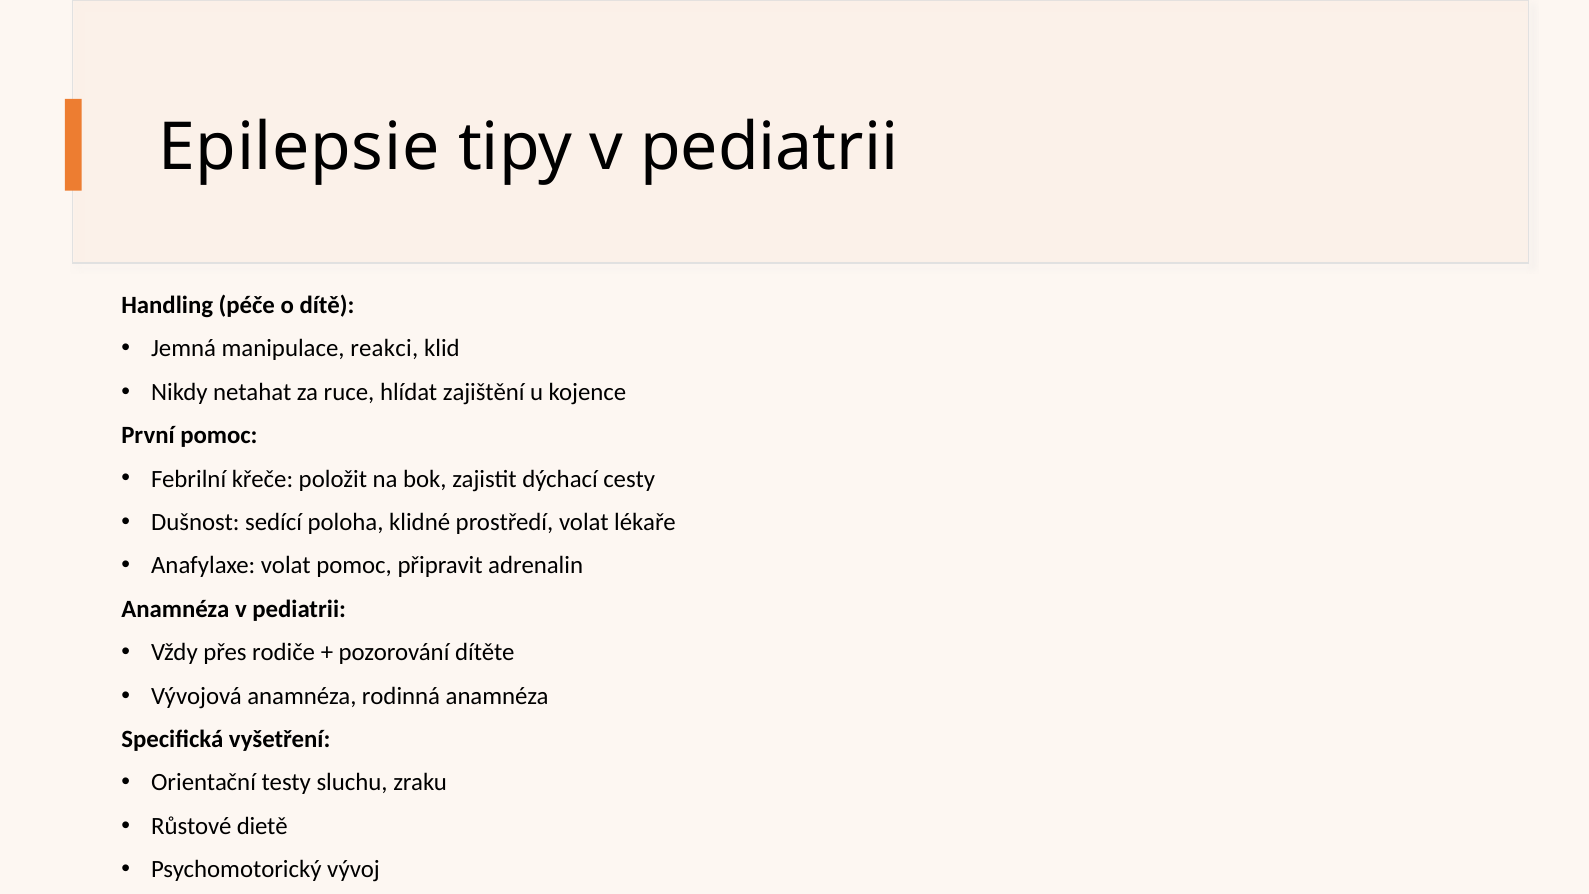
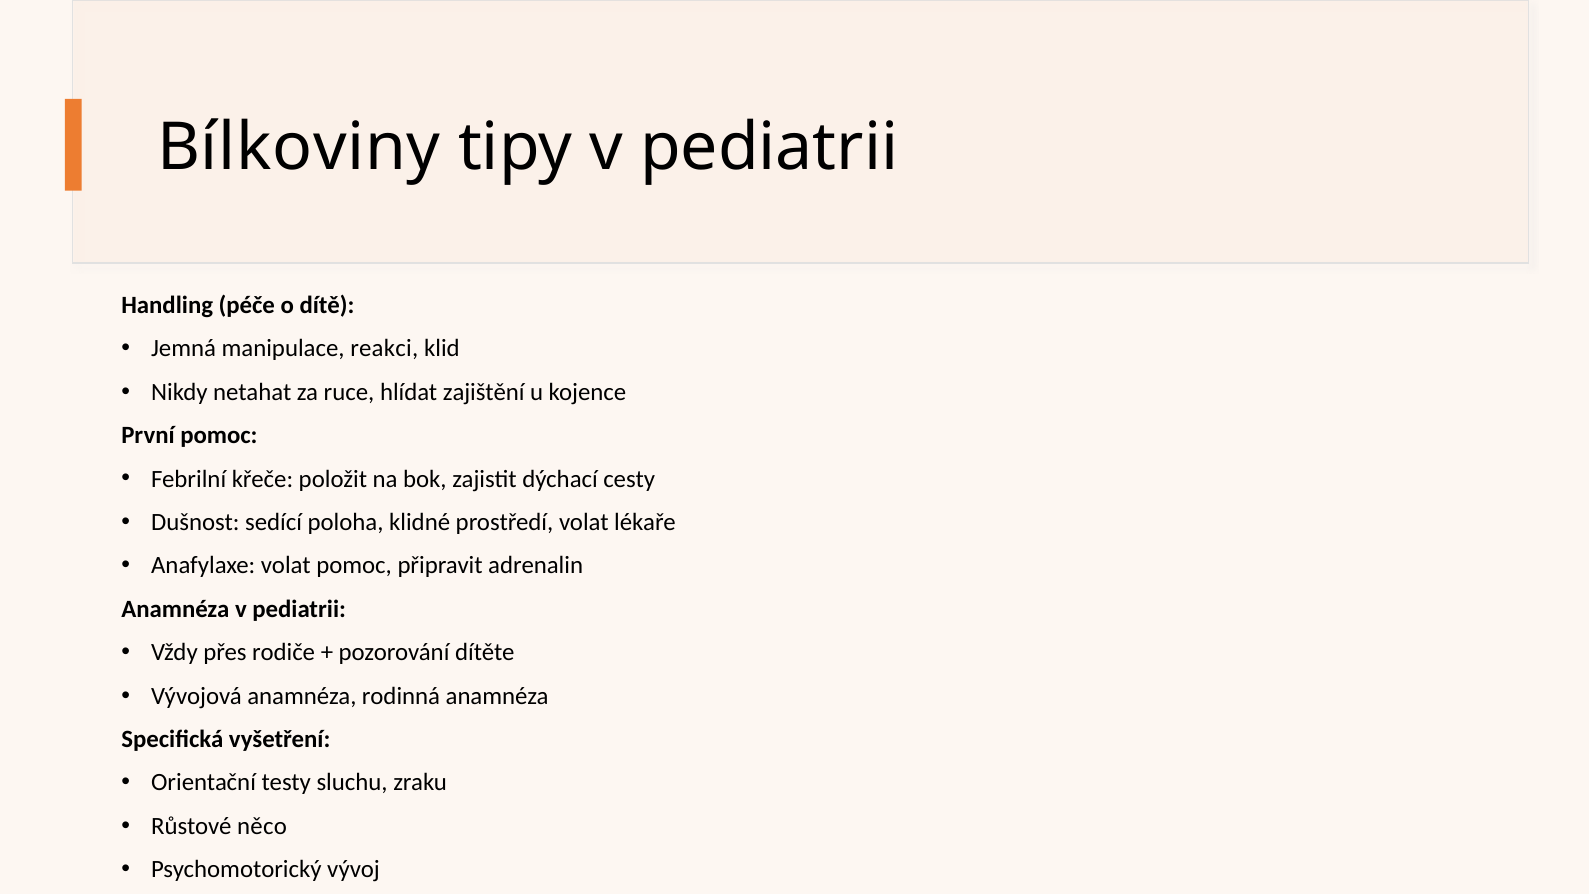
Epilepsie: Epilepsie -> Bílkoviny
dietě: dietě -> něco
